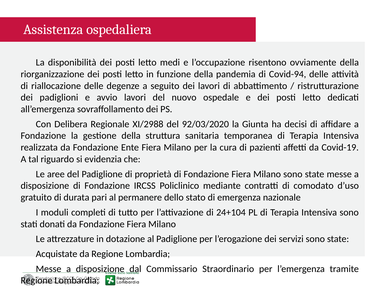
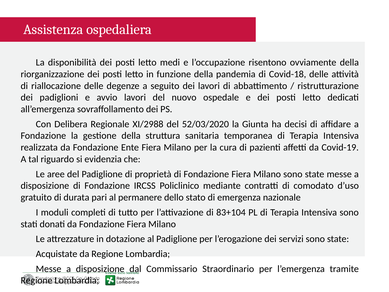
Covid-94: Covid-94 -> Covid-18
92/03/2020: 92/03/2020 -> 52/03/2020
24+104: 24+104 -> 83+104
